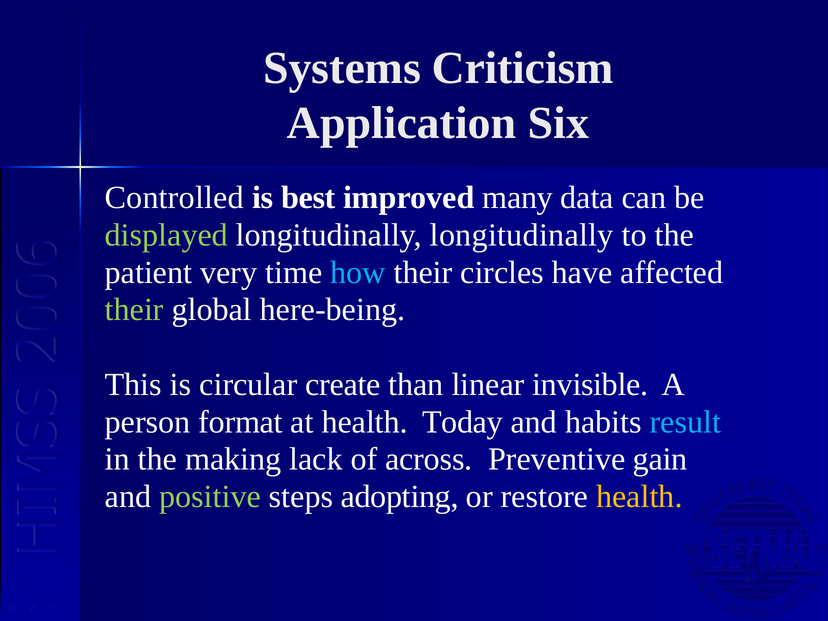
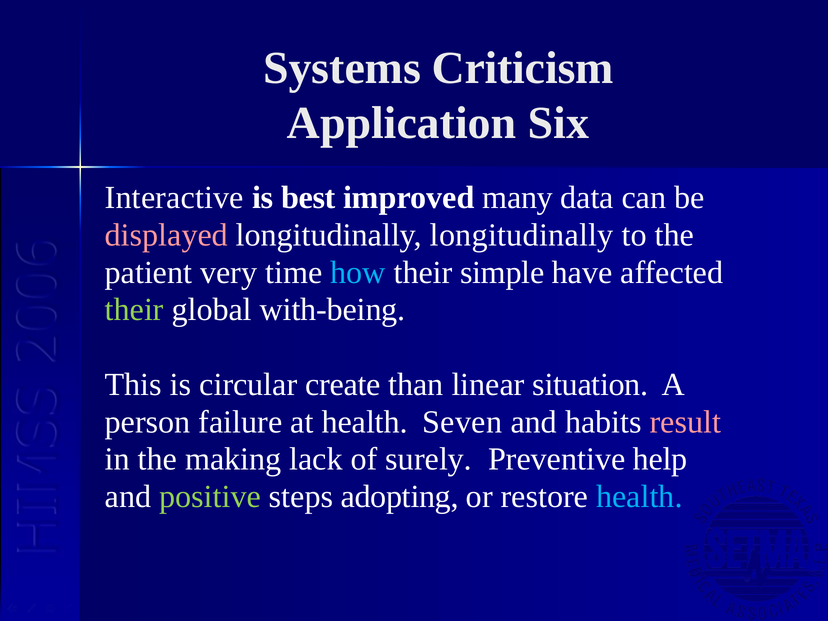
Controlled: Controlled -> Interactive
displayed colour: light green -> pink
circles: circles -> simple
here-being: here-being -> with-being
invisible: invisible -> situation
format: format -> failure
Today: Today -> Seven
result colour: light blue -> pink
across: across -> surely
gain: gain -> help
health at (639, 497) colour: yellow -> light blue
